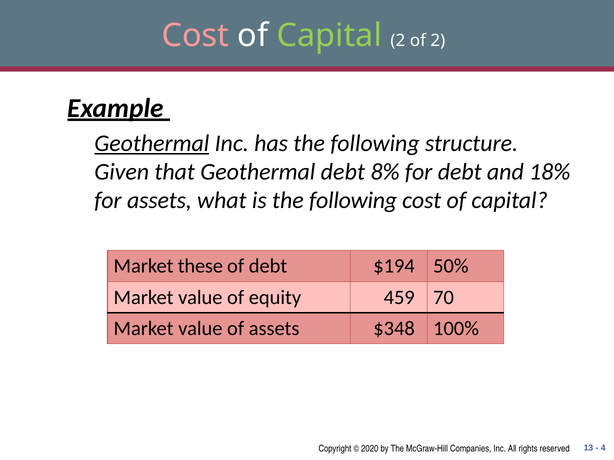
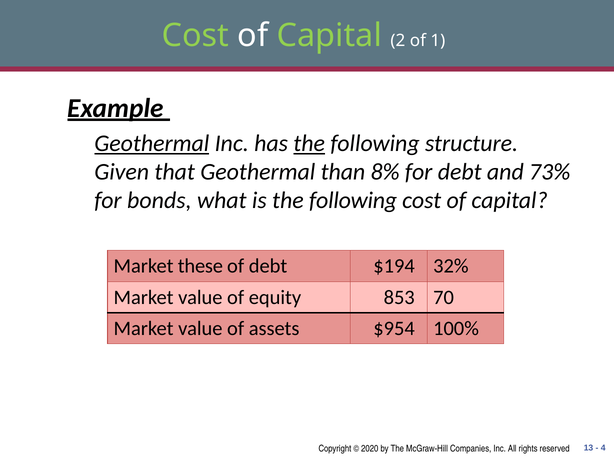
Cost at (195, 36) colour: pink -> light green
of 2: 2 -> 1
the at (309, 143) underline: none -> present
Geothermal debt: debt -> than
18%: 18% -> 73%
for assets: assets -> bonds
50%: 50% -> 32%
459: 459 -> 853
$348: $348 -> $954
